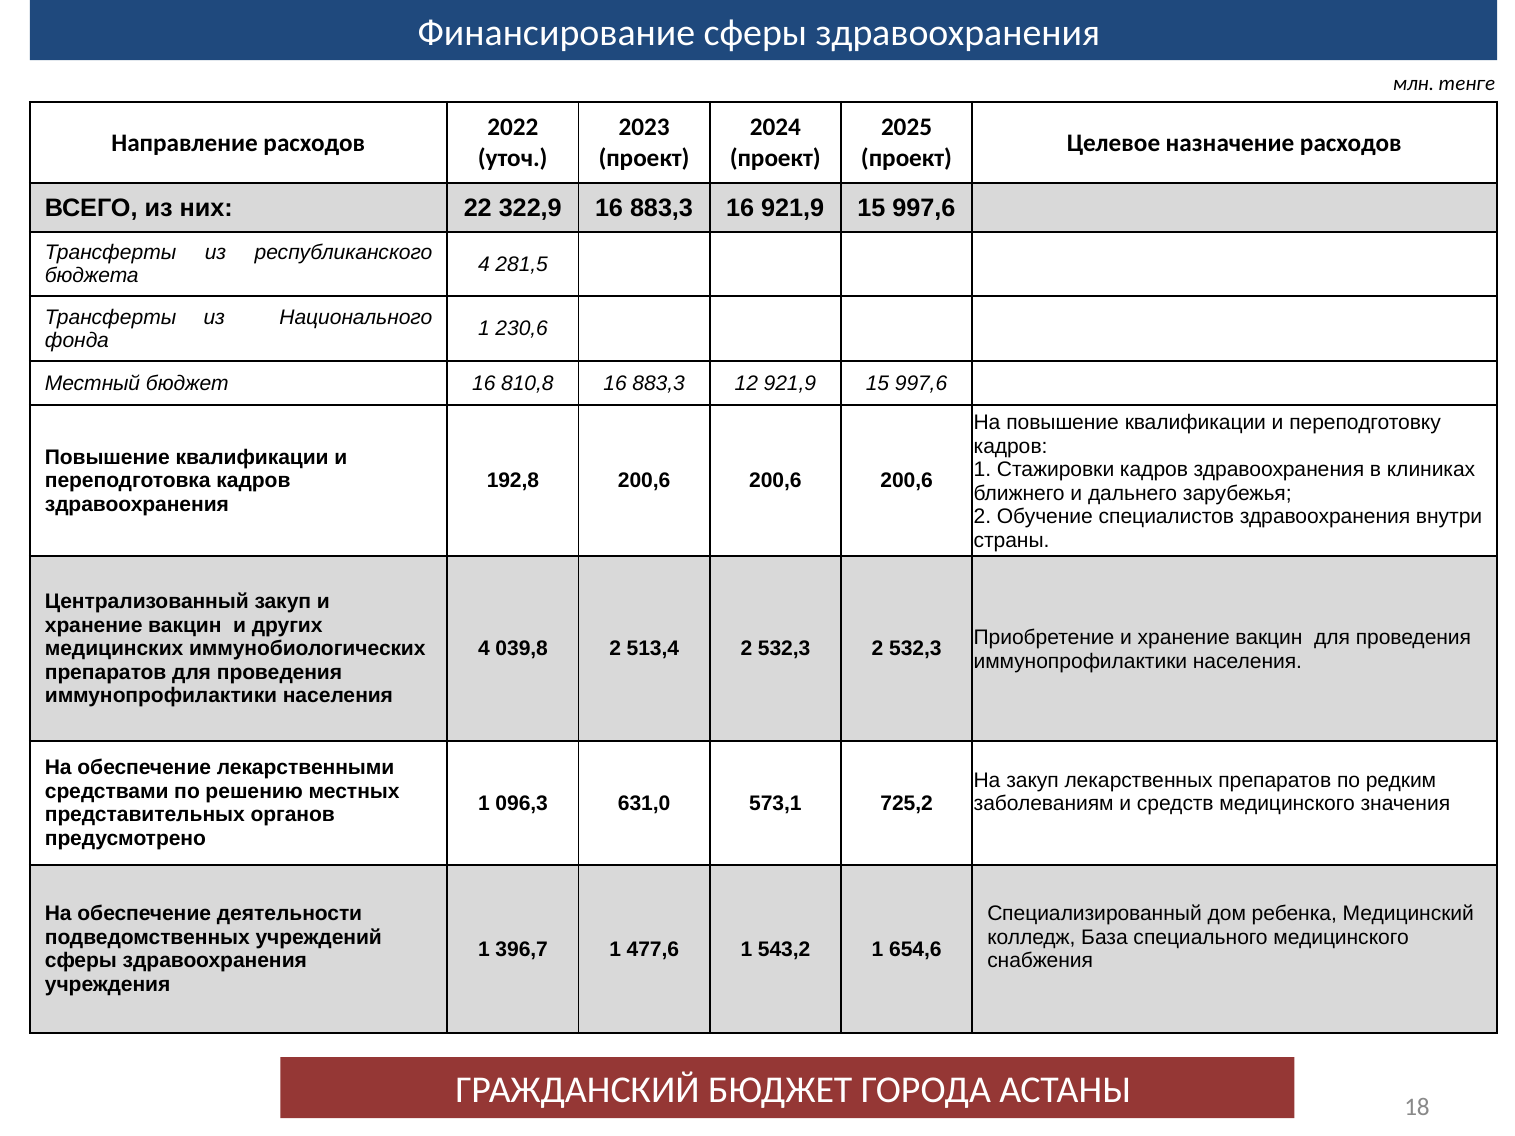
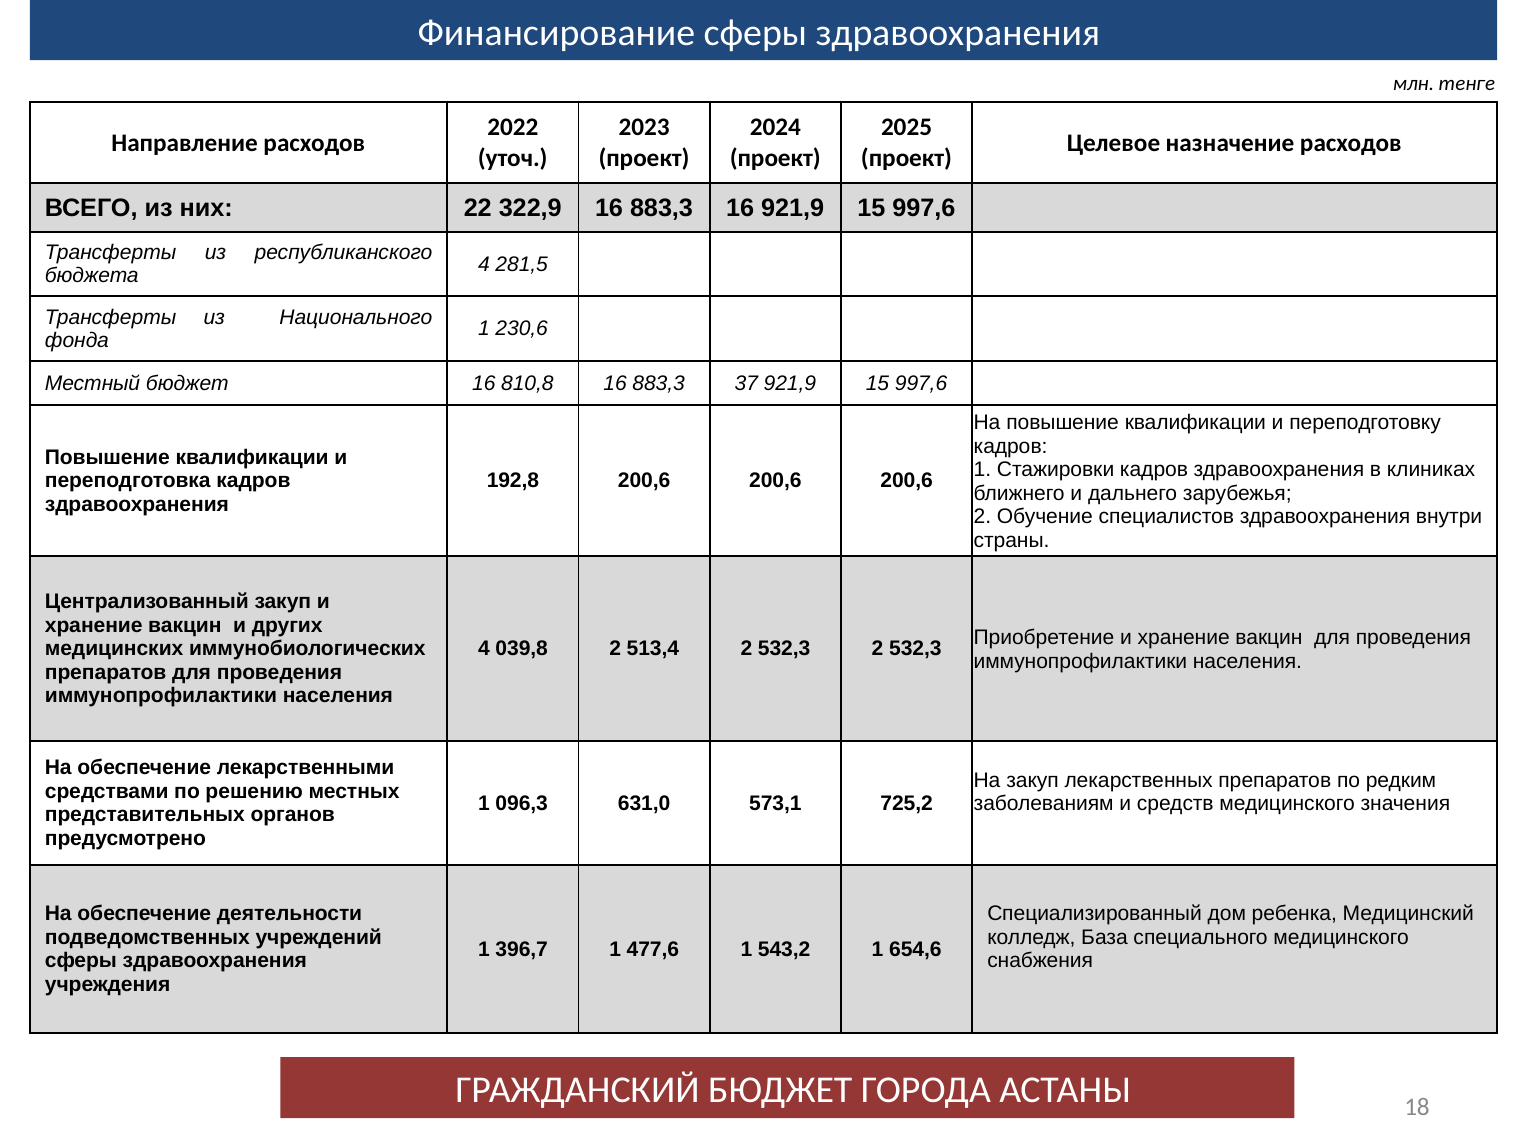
12: 12 -> 37
